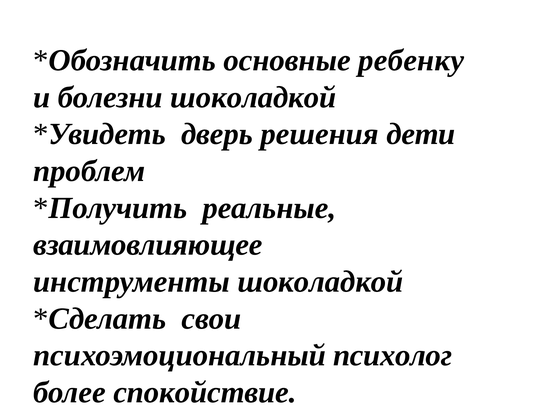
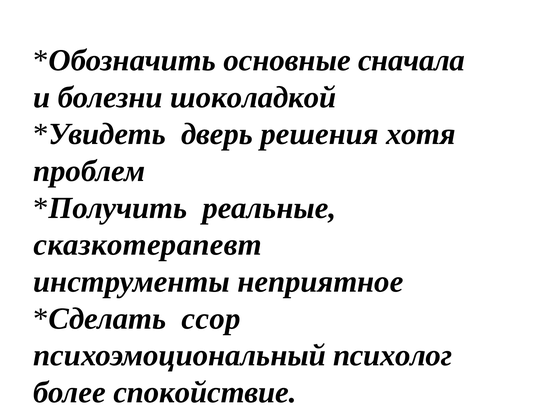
ребенку: ребенку -> сначала
дети: дети -> хотя
взаимовлияющее: взаимовлияющее -> сказкотерапевт
инструменты шоколадкой: шоколадкой -> неприятное
свои: свои -> ссор
